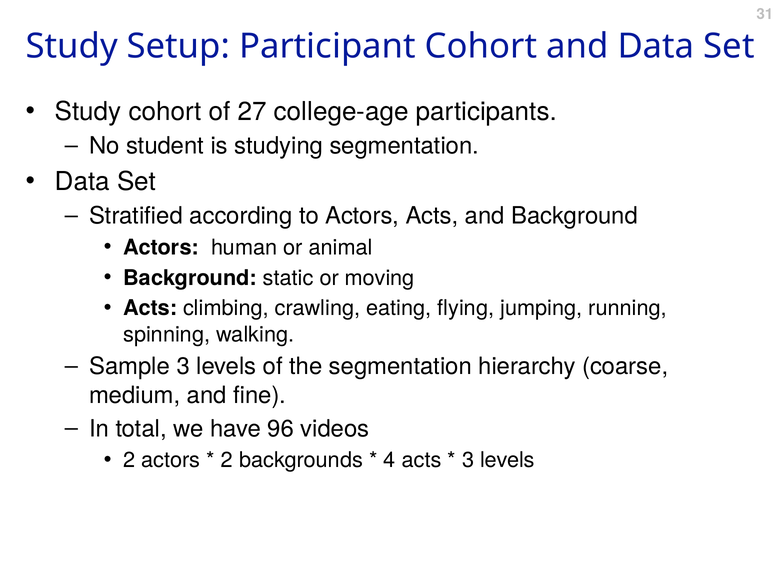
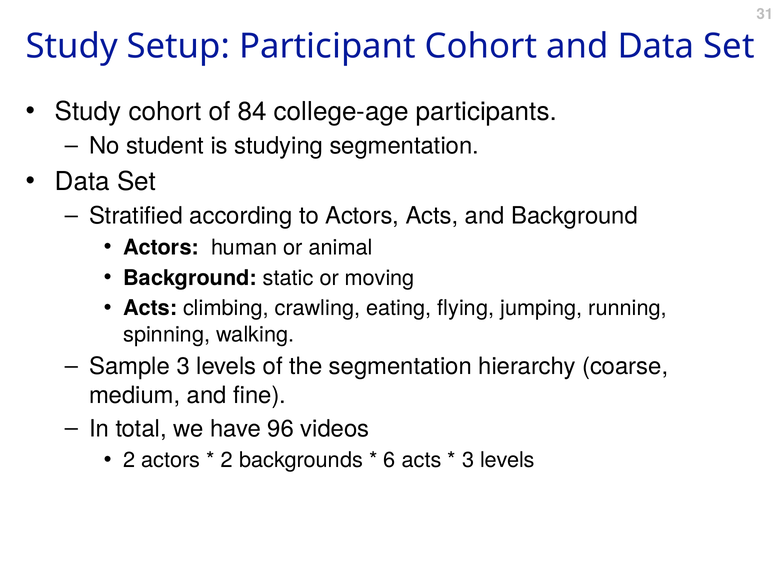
27: 27 -> 84
4: 4 -> 6
